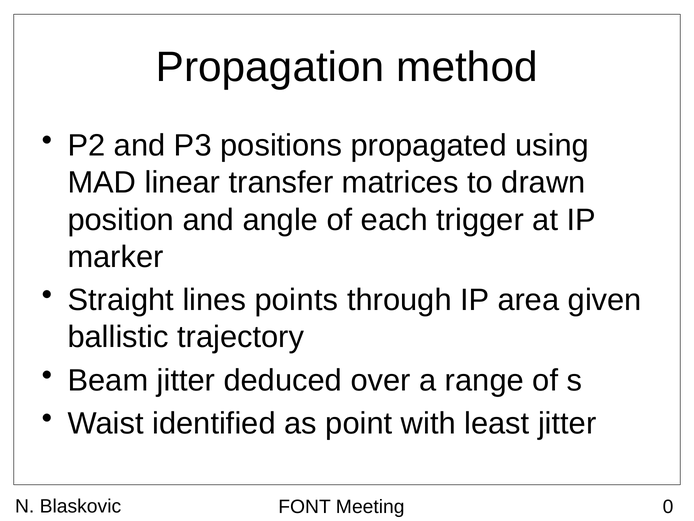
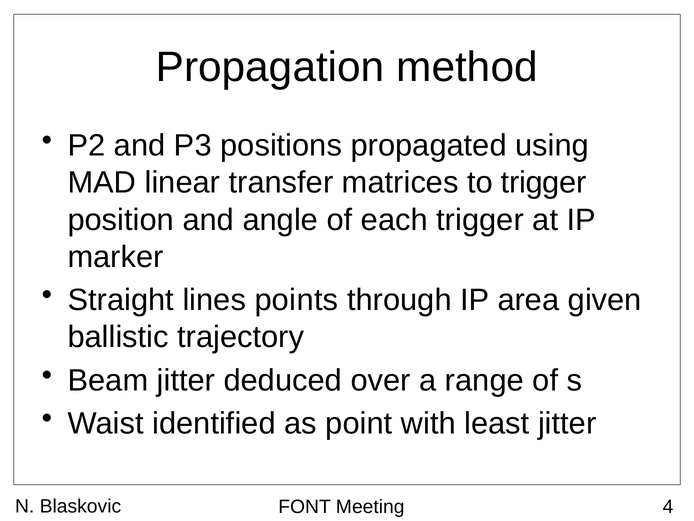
to drawn: drawn -> trigger
0: 0 -> 4
